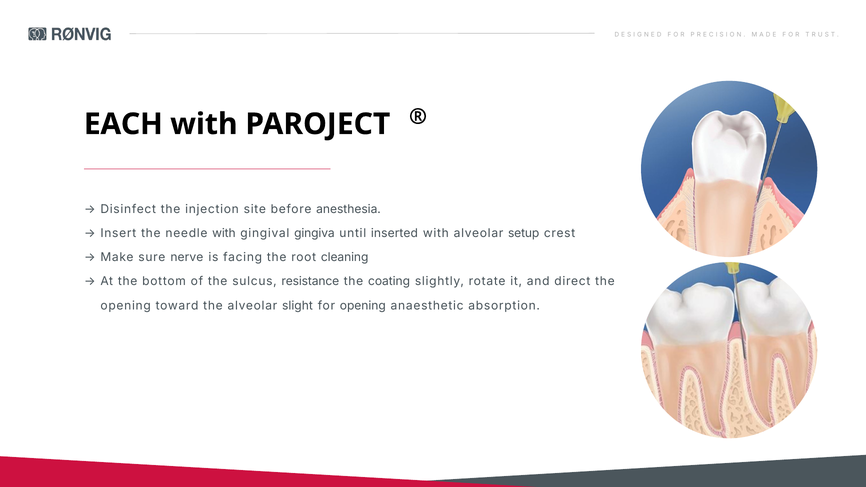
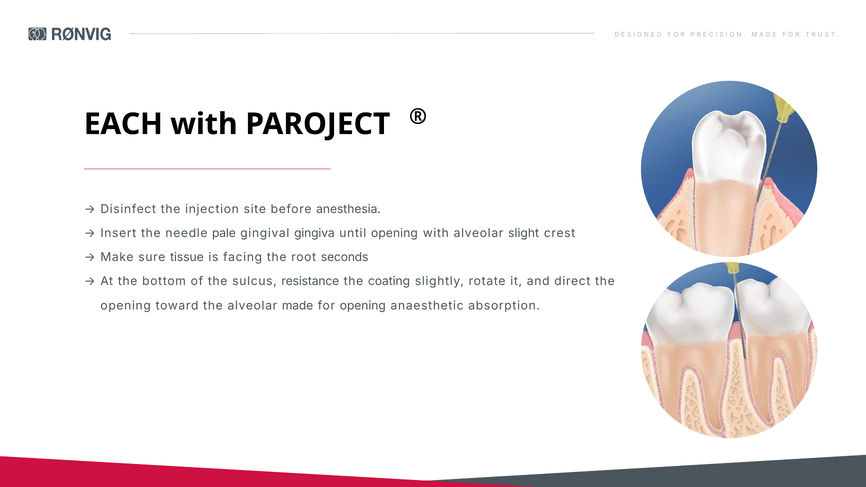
needle with: with -> pale
until inserted: inserted -> opening
setup: setup -> slight
nerve: nerve -> tissue
cleaning: cleaning -> seconds
slight: slight -> made
